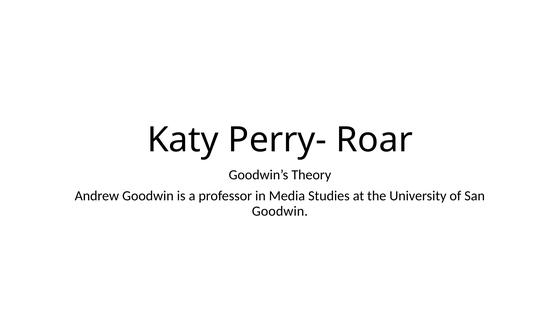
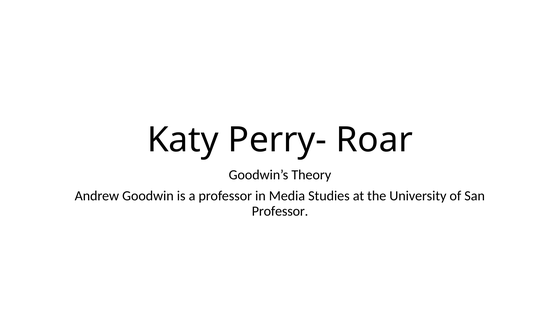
Goodwin at (280, 211): Goodwin -> Professor
